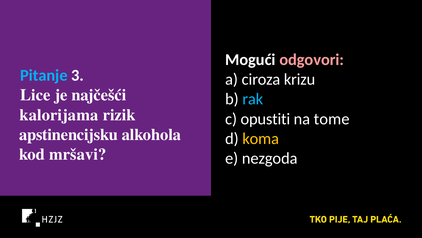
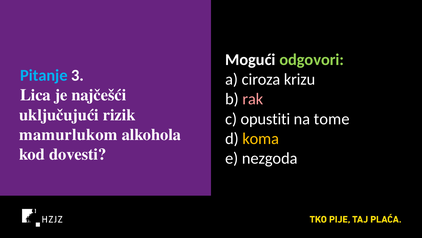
odgovori colour: pink -> light green
Lice: Lice -> Lica
rak colour: light blue -> pink
kalorijama: kalorijama -> uključujući
apstinencijsku: apstinencijsku -> mamurlukom
mršavi: mršavi -> dovesti
